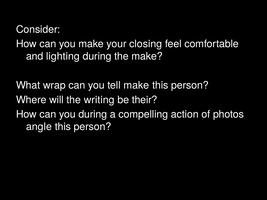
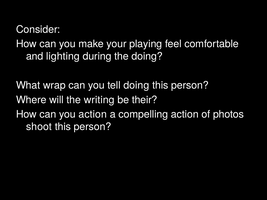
closing: closing -> playing
the make: make -> doing
tell make: make -> doing
you during: during -> action
angle: angle -> shoot
